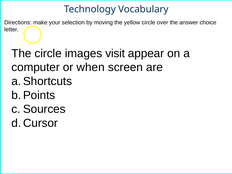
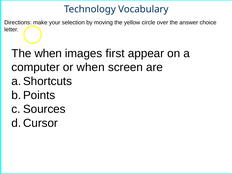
The circle: circle -> when
visit: visit -> first
